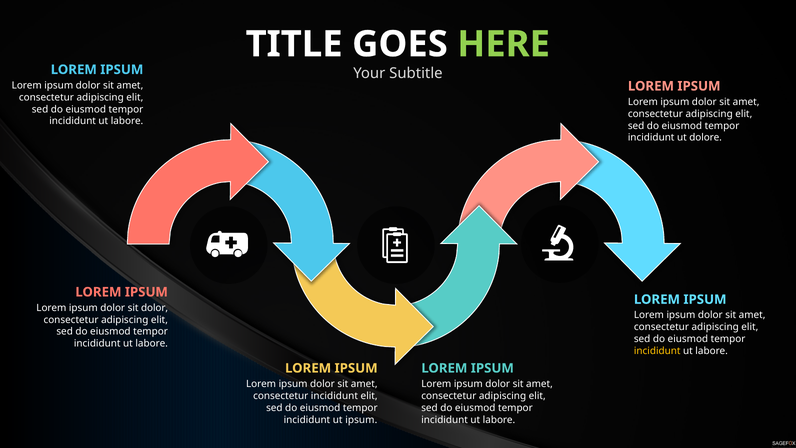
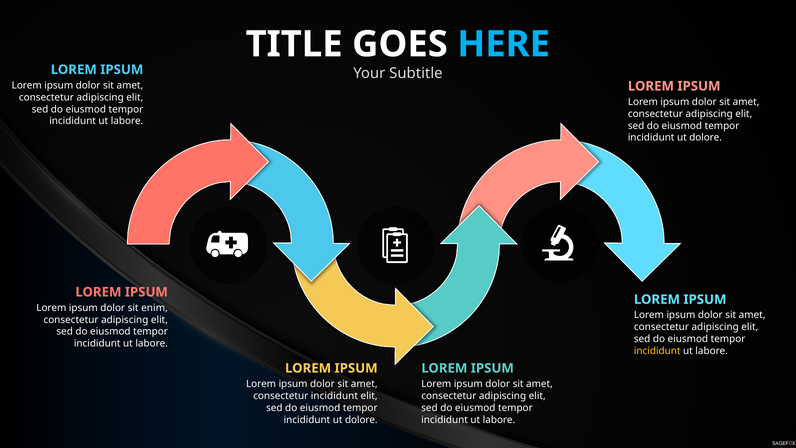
HERE colour: light green -> light blue
sit dolor: dolor -> enim
ipsum at (361, 420): ipsum -> dolore
